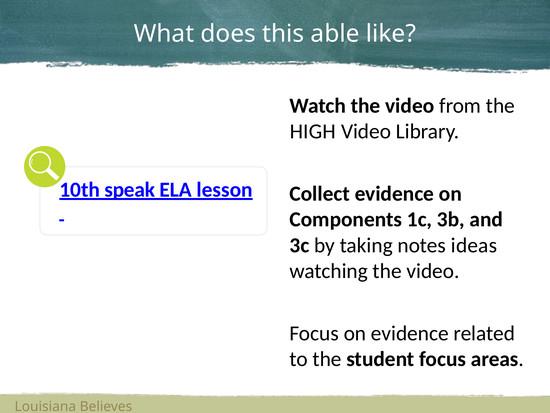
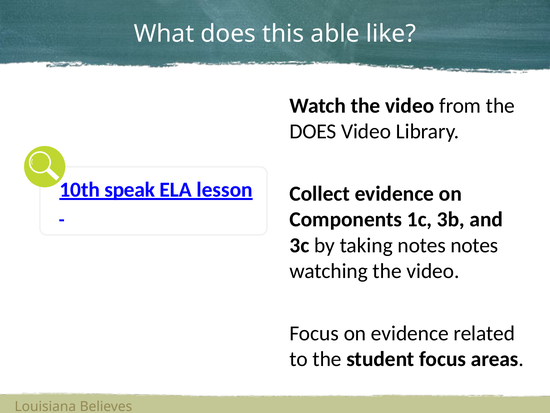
HIGH at (313, 131): HIGH -> DOES
notes ideas: ideas -> notes
